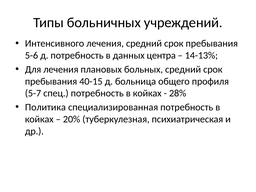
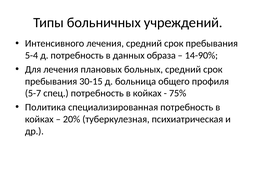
5-6: 5-6 -> 5-4
центра: центра -> образа
14-13%: 14-13% -> 14-90%
40-15: 40-15 -> 30-15
28%: 28% -> 75%
